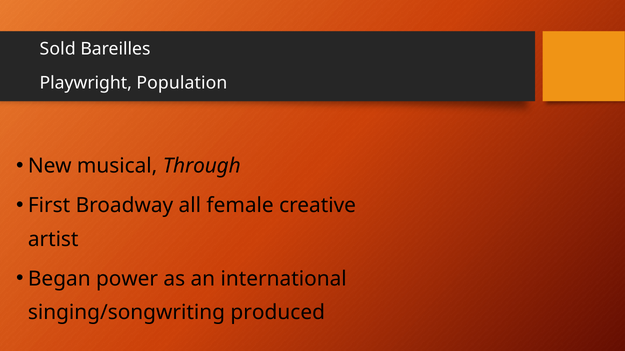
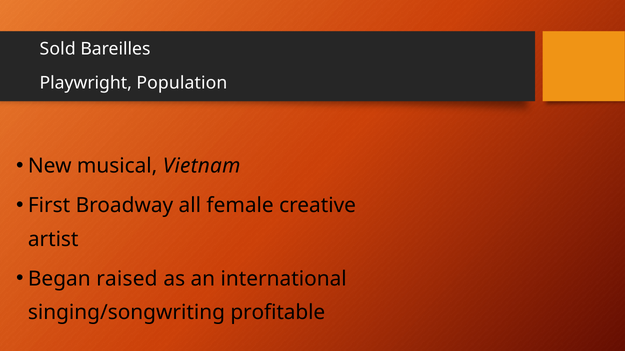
Through: Through -> Vietnam
power: power -> raised
produced: produced -> profitable
